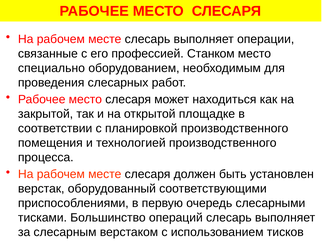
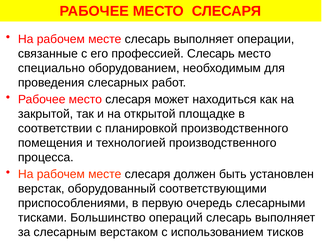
профессией Станком: Станком -> Слесарь
